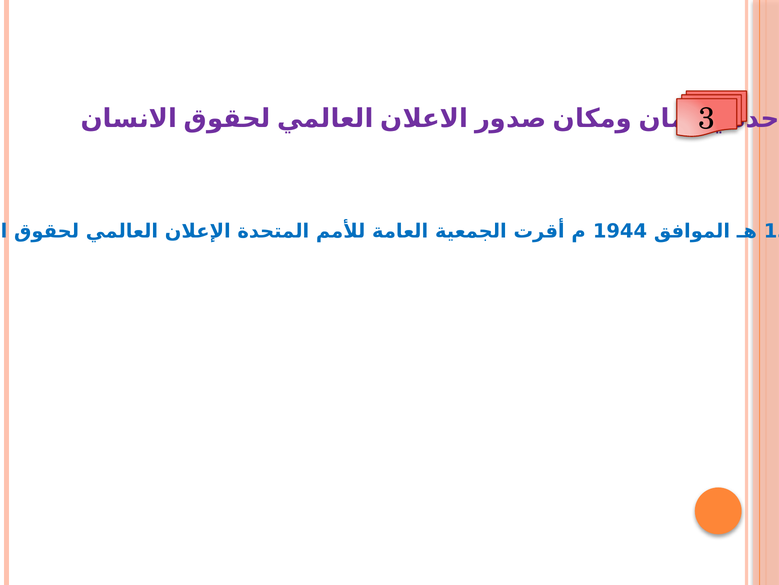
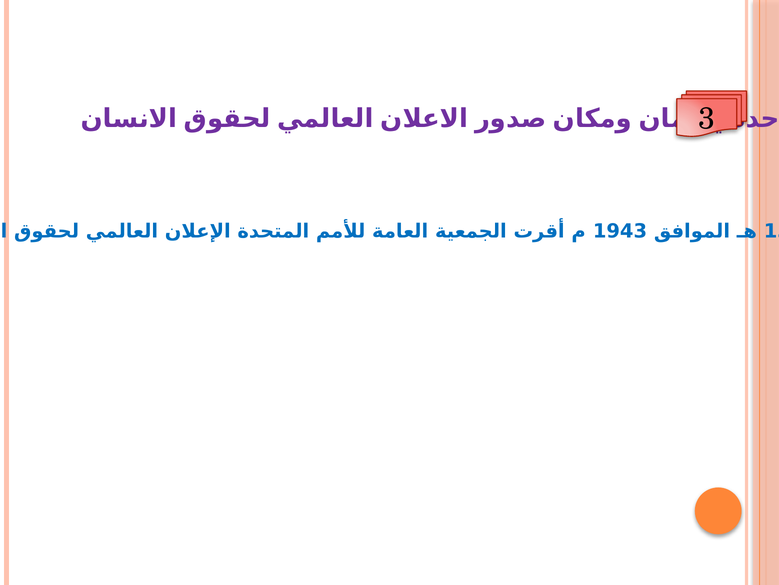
1944: 1944 -> 1943
